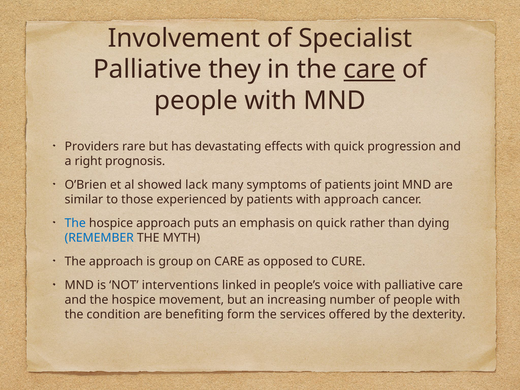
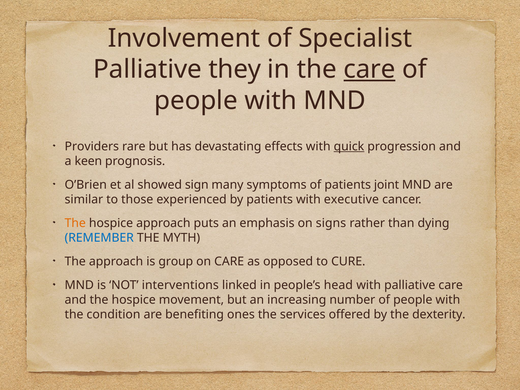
quick at (349, 146) underline: none -> present
right: right -> keen
lack: lack -> sign
with approach: approach -> executive
The at (75, 223) colour: blue -> orange
on quick: quick -> signs
voice: voice -> head
form: form -> ones
